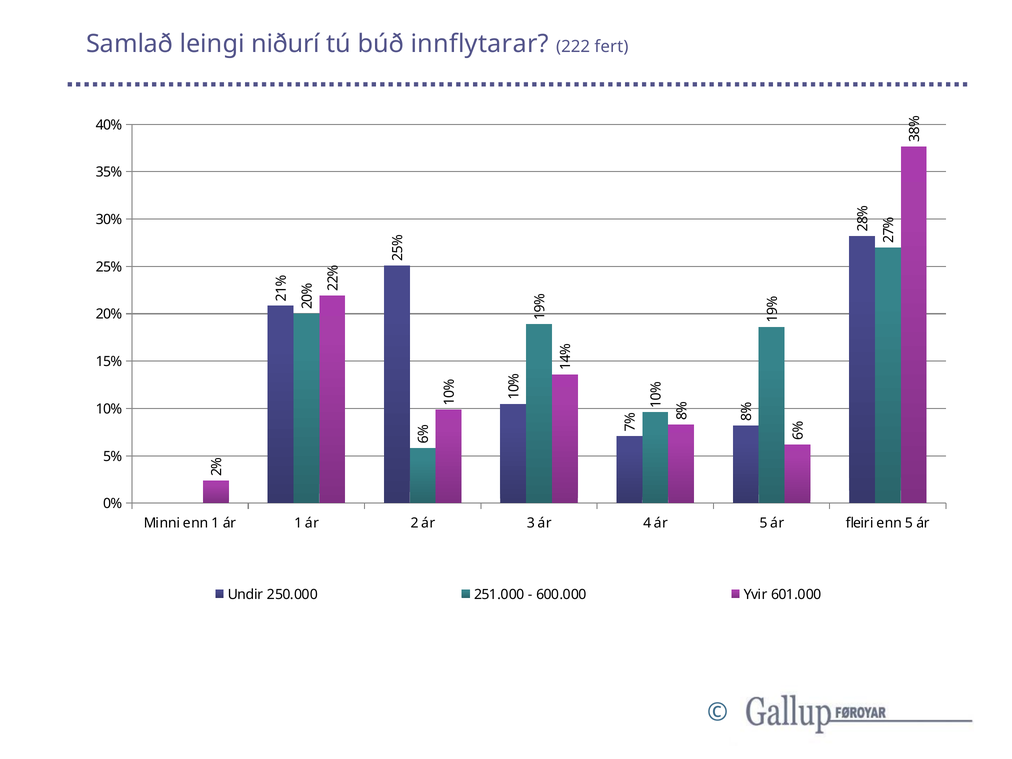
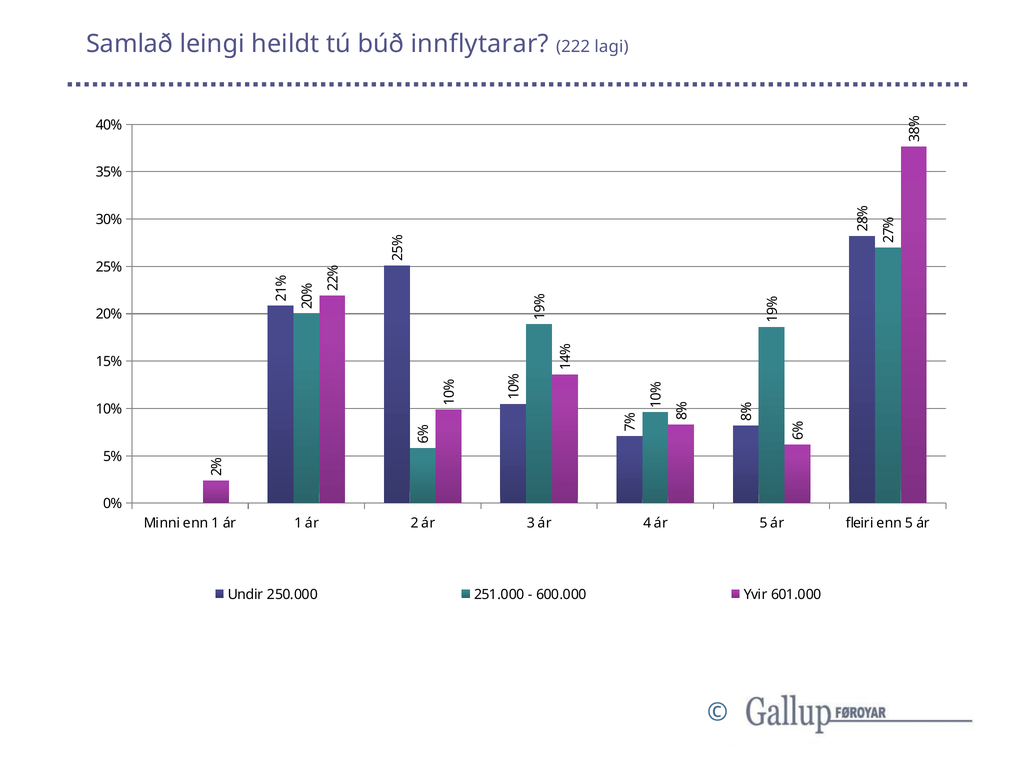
niðurí: niðurí -> heildt
fert: fert -> lagi
